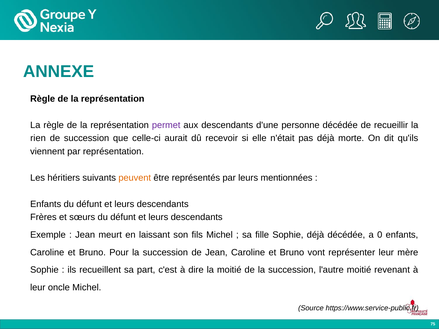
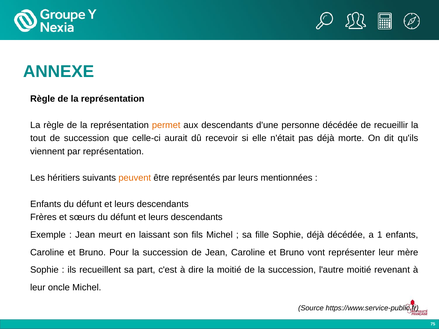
permet colour: purple -> orange
rien: rien -> tout
0: 0 -> 1
